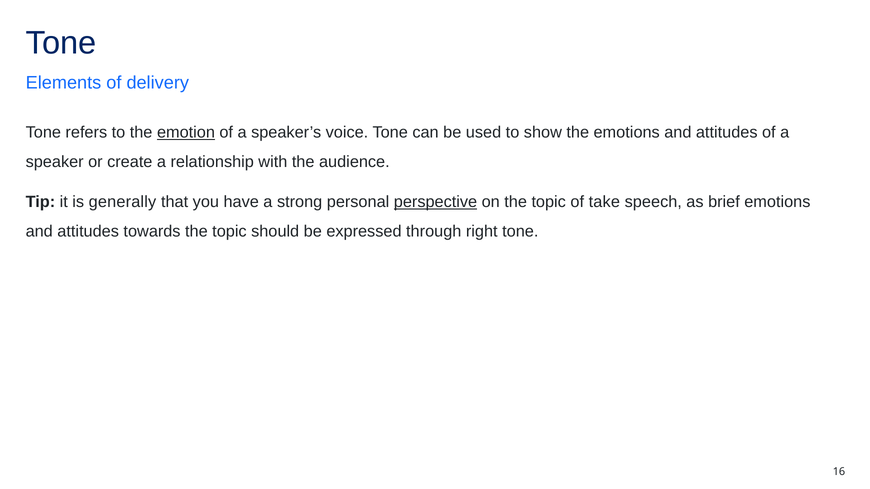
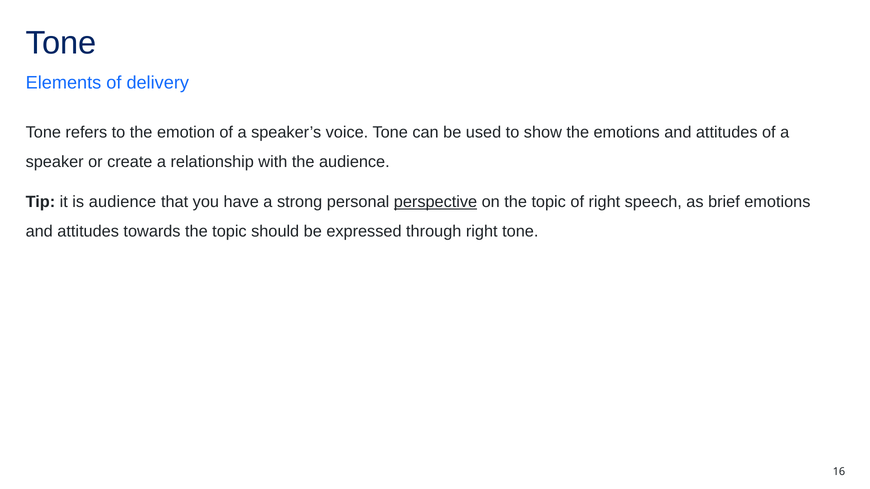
emotion underline: present -> none
is generally: generally -> audience
of take: take -> right
